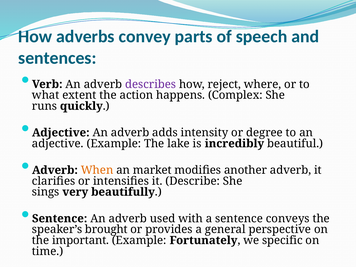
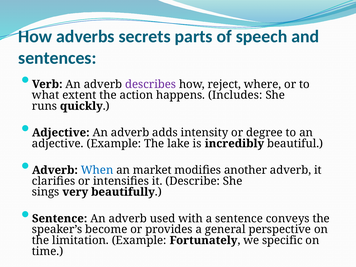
convey: convey -> secrets
Complex: Complex -> Includes
When colour: orange -> blue
brought: brought -> become
important: important -> limitation
